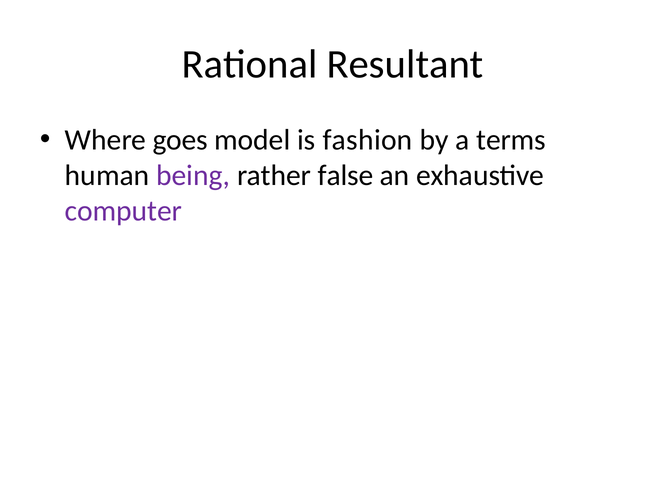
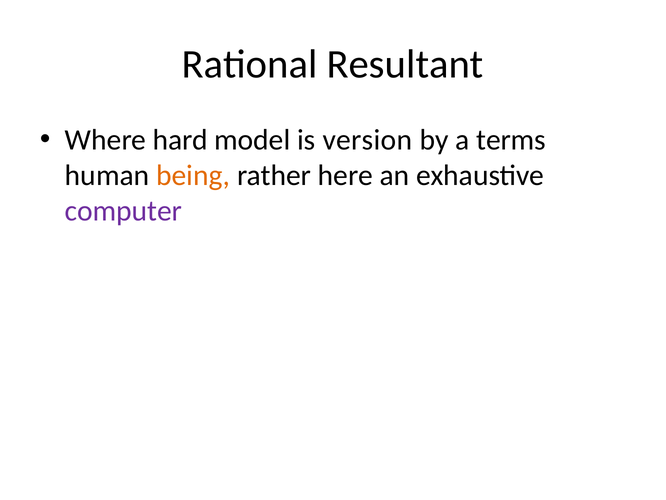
goes: goes -> hard
fashion: fashion -> version
being colour: purple -> orange
false: false -> here
